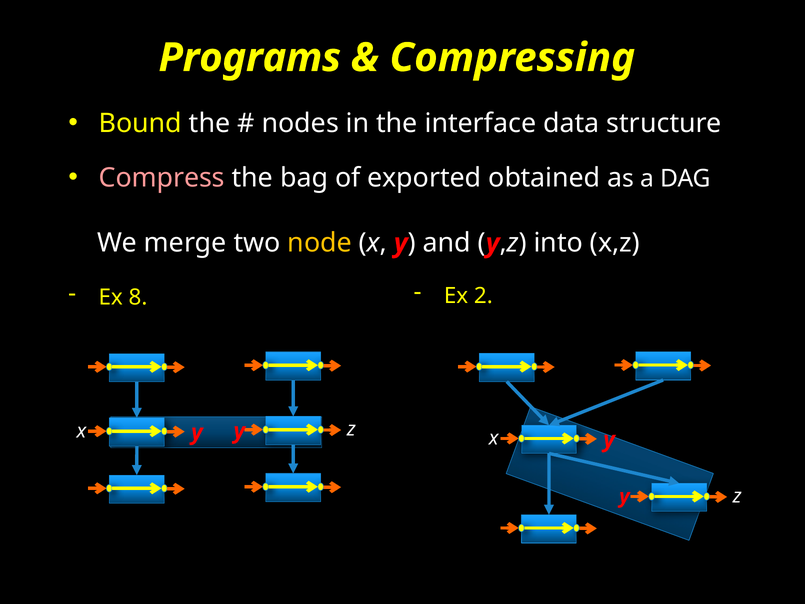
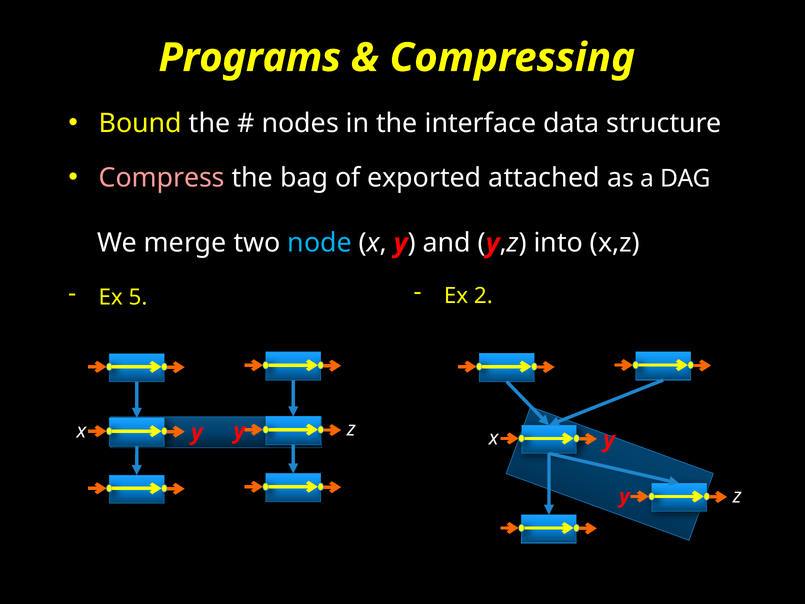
obtained: obtained -> attached
node colour: yellow -> light blue
8: 8 -> 5
